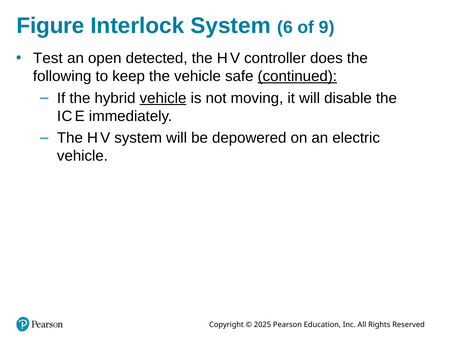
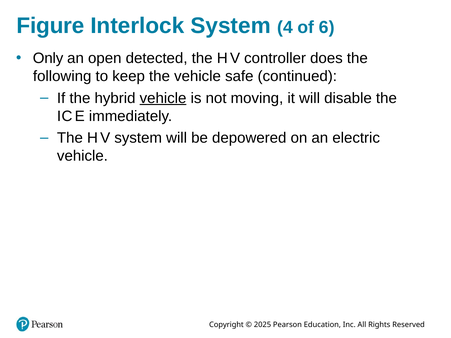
6: 6 -> 4
9: 9 -> 6
Test: Test -> Only
continued underline: present -> none
